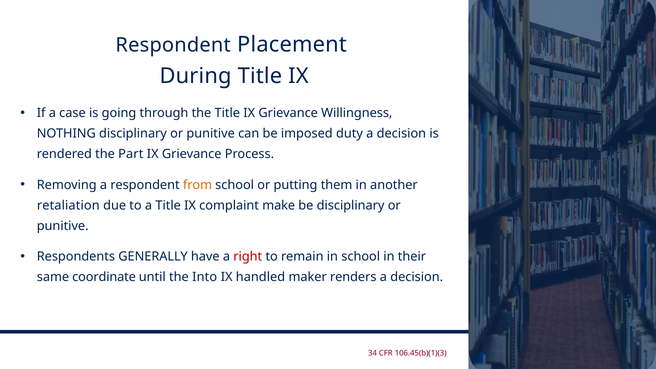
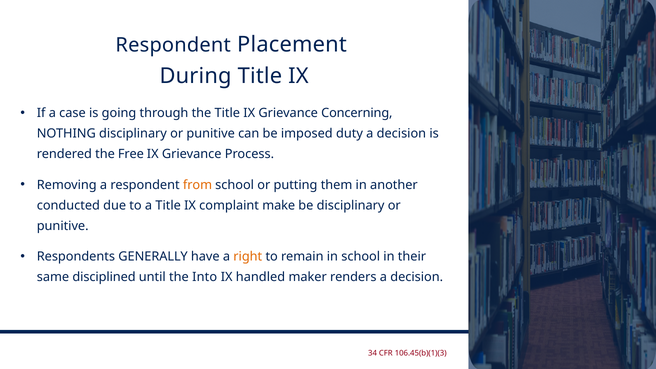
Willingness: Willingness -> Concerning
Part: Part -> Free
retaliation: retaliation -> conducted
right colour: red -> orange
coordinate: coordinate -> disciplined
